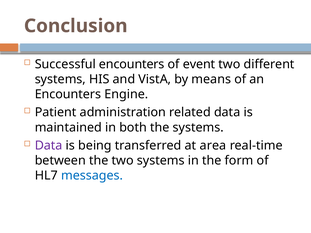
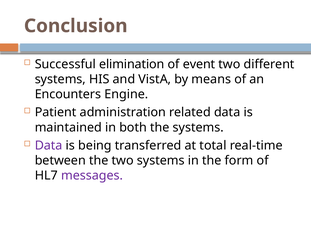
Successful encounters: encounters -> elimination
area: area -> total
messages colour: blue -> purple
